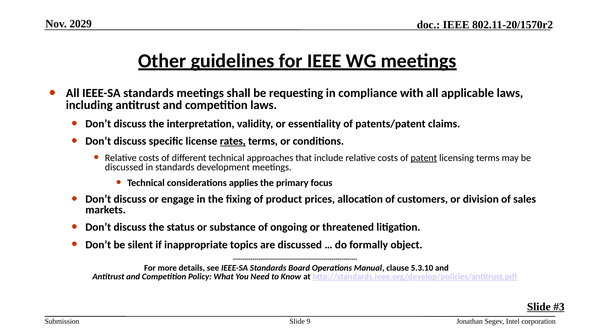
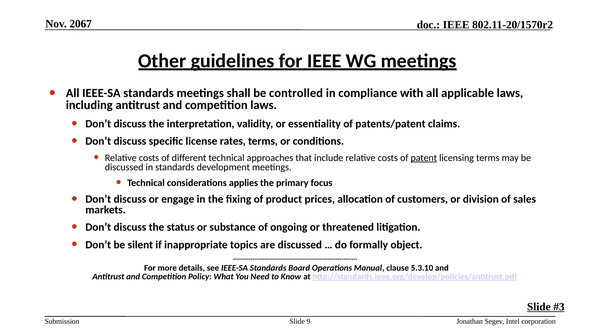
2029: 2029 -> 2067
requesting: requesting -> controlled
rates underline: present -> none
